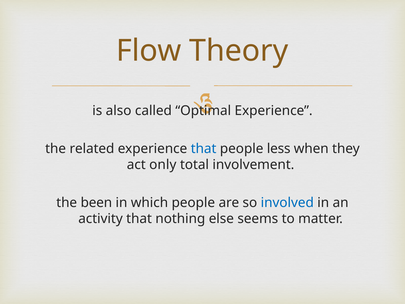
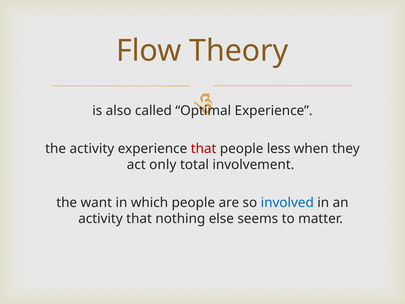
the related: related -> activity
that at (204, 148) colour: blue -> red
been: been -> want
